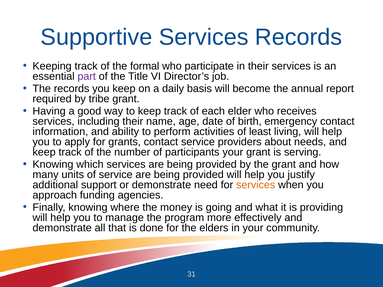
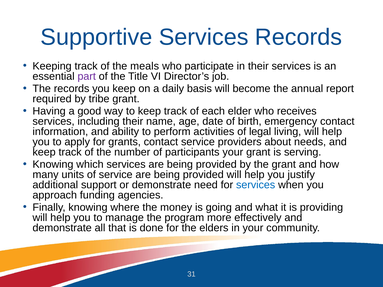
formal: formal -> meals
least: least -> legal
services at (256, 185) colour: orange -> blue
